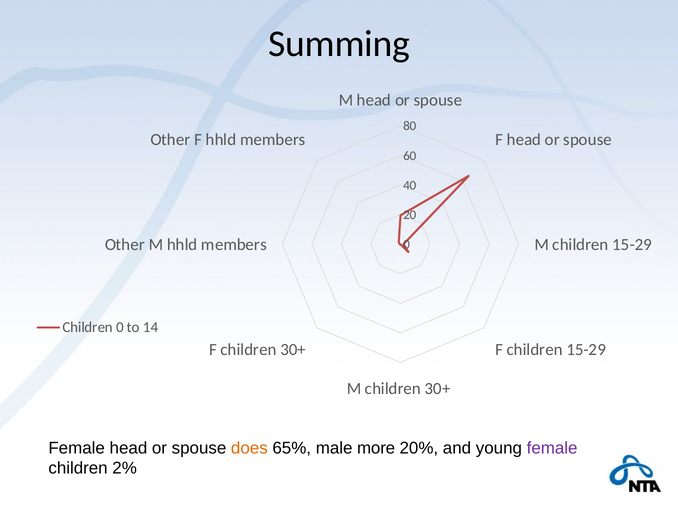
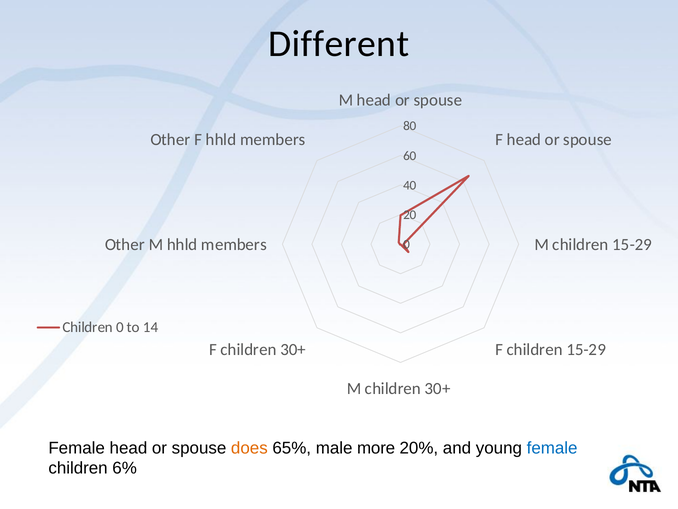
Summing: Summing -> Different
female at (552, 447) colour: purple -> blue
2%: 2% -> 6%
